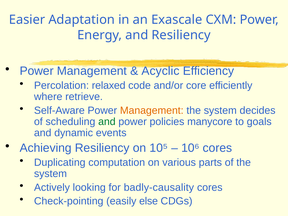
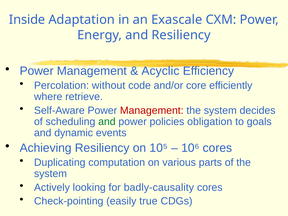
Easier: Easier -> Inside
relaxed: relaxed -> without
Management at (152, 110) colour: orange -> red
manycore: manycore -> obligation
else: else -> true
